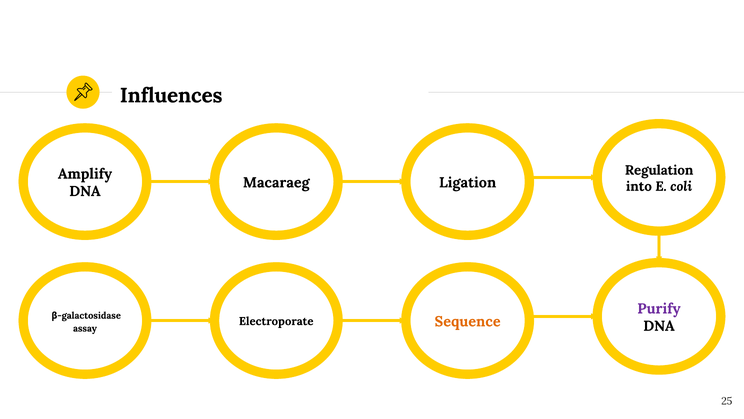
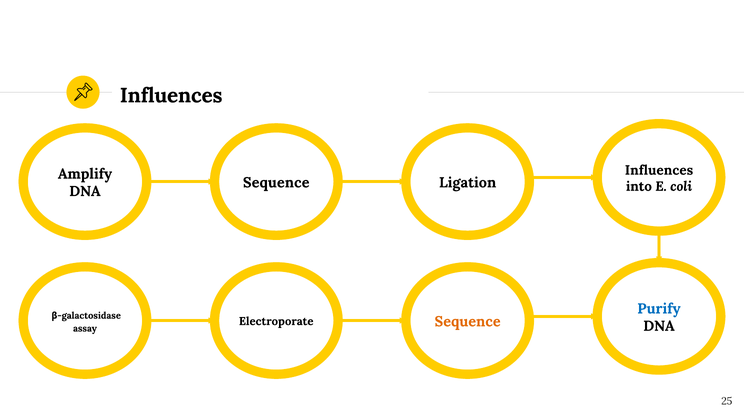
Regulation at (659, 170): Regulation -> Influences
Macaraeg at (276, 182): Macaraeg -> Sequence
Purify colour: purple -> blue
